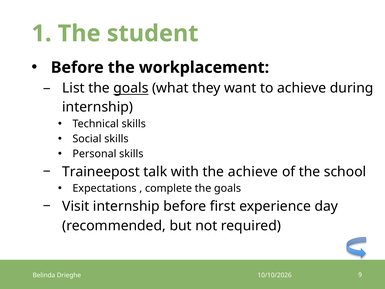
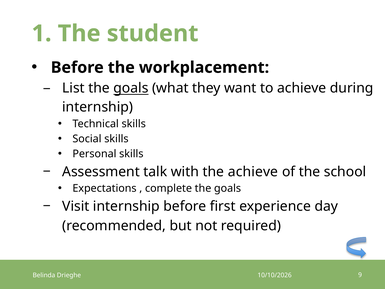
Traineepost: Traineepost -> Assessment
